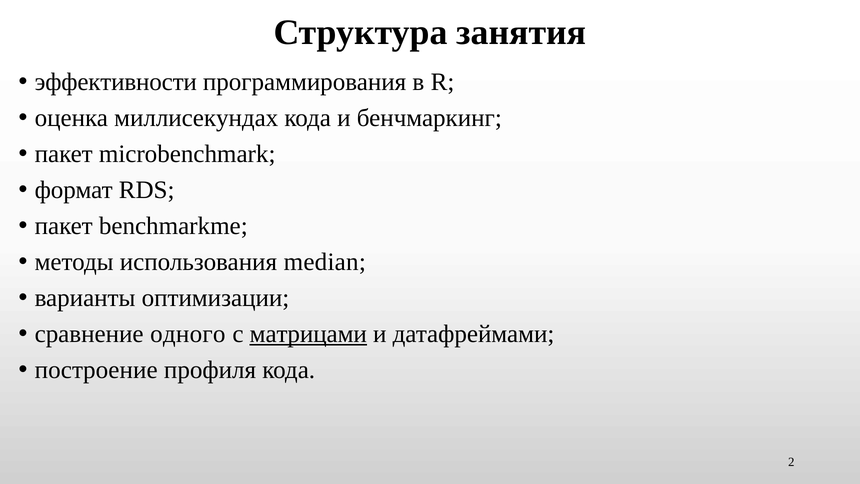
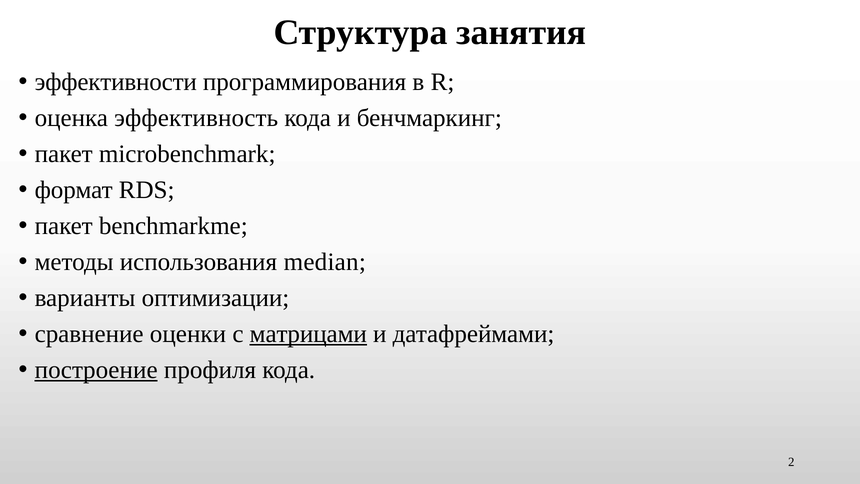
миллисекундах: миллисекундах -> эффективность
одного: одного -> оценки
построение underline: none -> present
